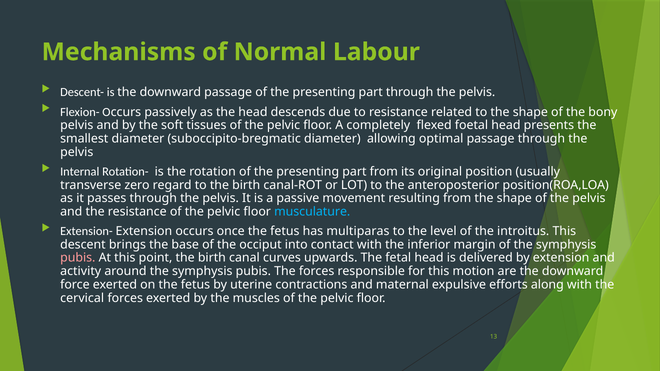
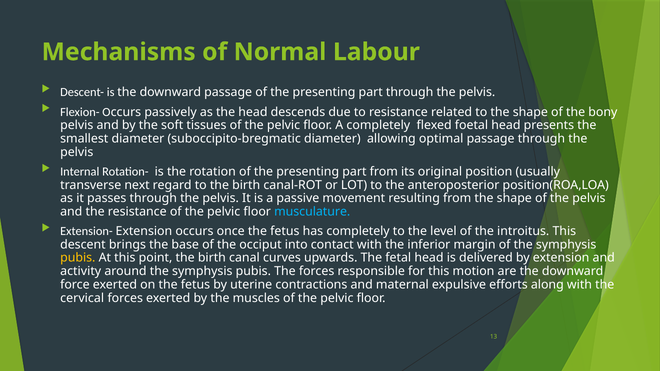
zero: zero -> next
has multiparas: multiparas -> completely
pubis at (78, 258) colour: pink -> yellow
